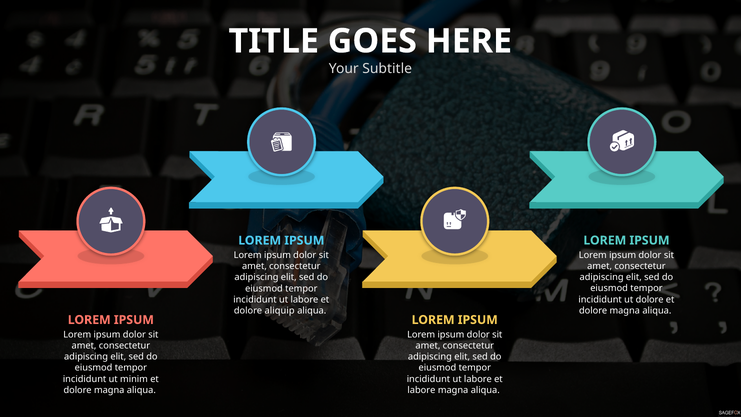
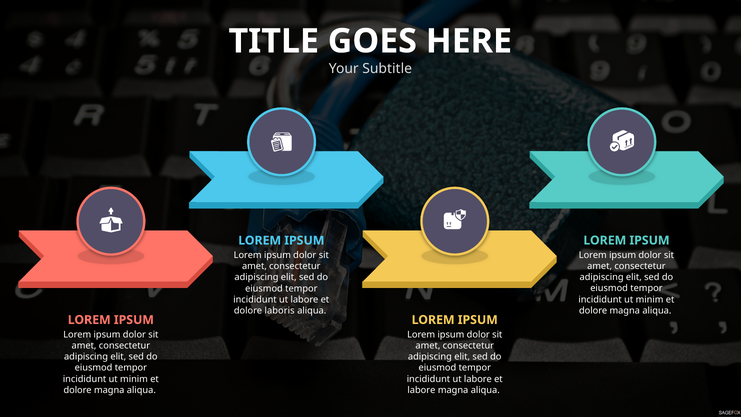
dolore at (650, 299): dolore -> minim
aliquip: aliquip -> laboris
